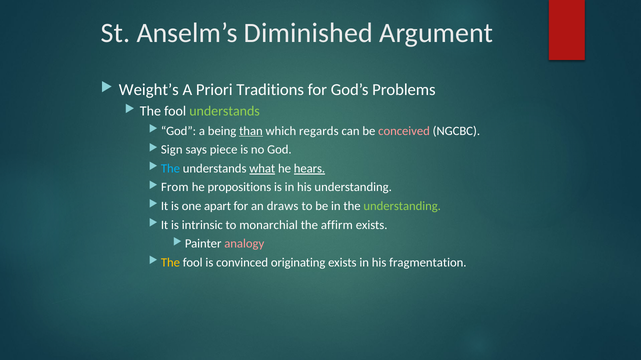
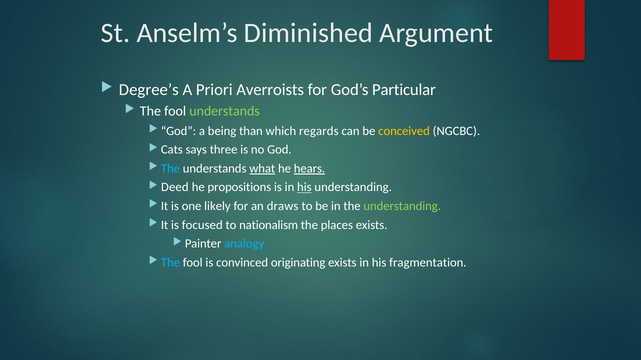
Weight’s: Weight’s -> Degree’s
Traditions: Traditions -> Averroists
Problems: Problems -> Particular
than underline: present -> none
conceived colour: pink -> yellow
Sign: Sign -> Cats
piece: piece -> three
From: From -> Deed
his at (304, 188) underline: none -> present
apart: apart -> likely
intrinsic: intrinsic -> focused
monarchial: monarchial -> nationalism
affirm: affirm -> places
analogy colour: pink -> light blue
The at (170, 263) colour: yellow -> light blue
